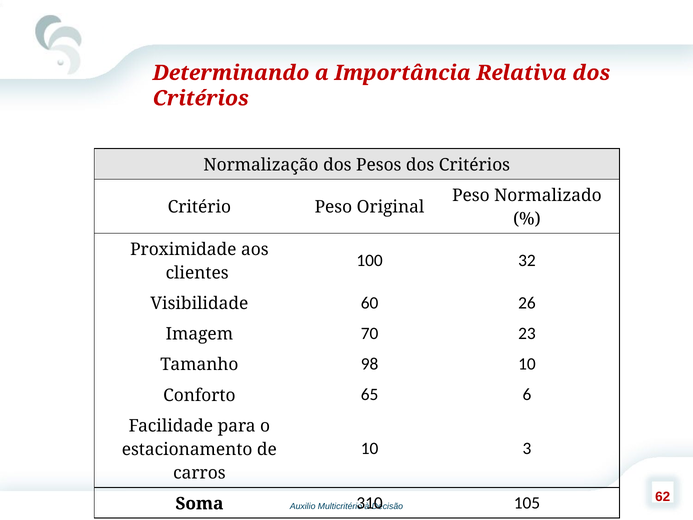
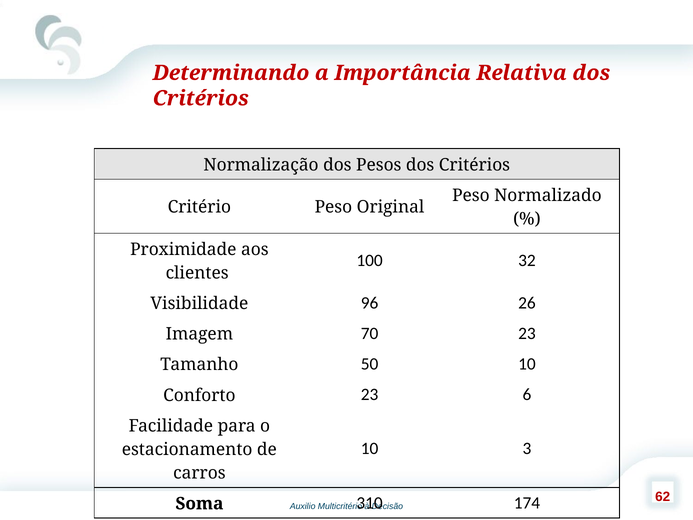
60: 60 -> 96
98: 98 -> 50
Conforto 65: 65 -> 23
105: 105 -> 174
